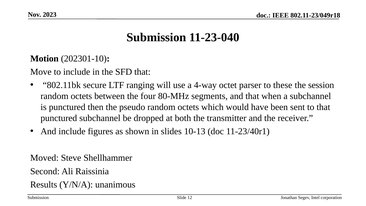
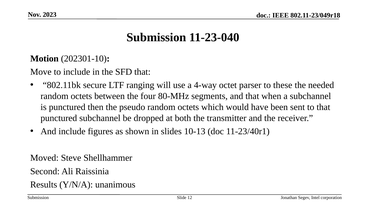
session: session -> needed
